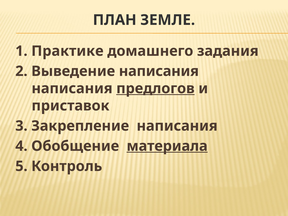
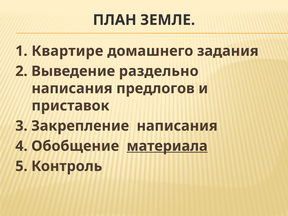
Практике: Практике -> Квартире
Выведение написания: написания -> раздельно
предлогов underline: present -> none
